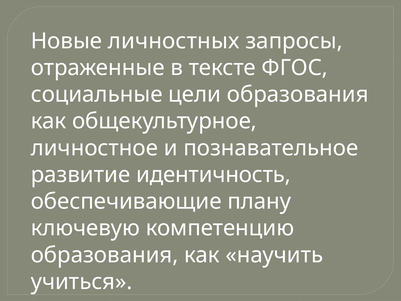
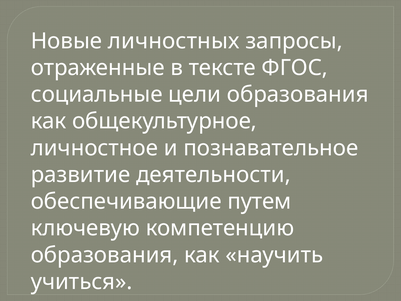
идентичность: идентичность -> деятельности
плану: плану -> путем
